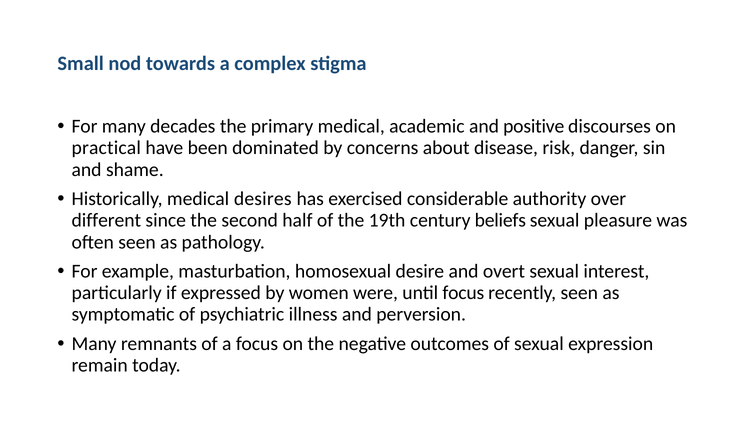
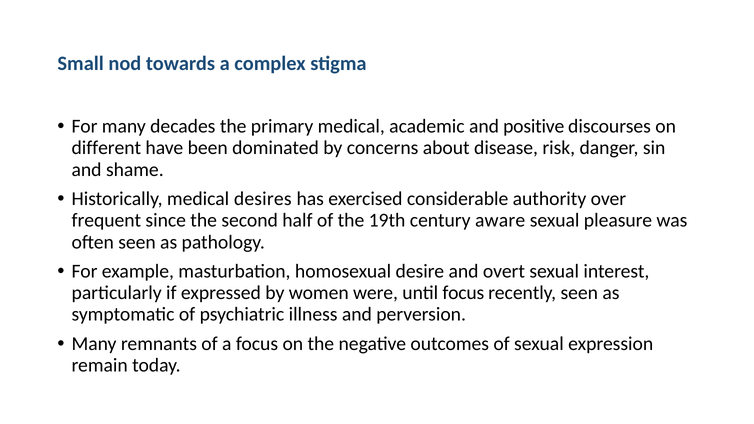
practical: practical -> different
different: different -> frequent
beliefs: beliefs -> aware
